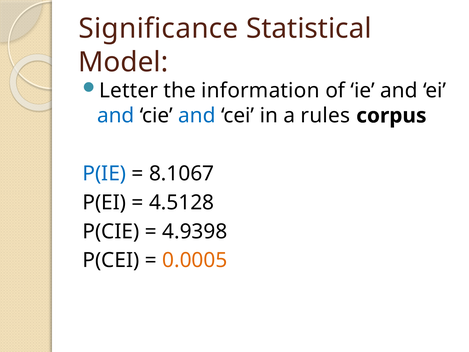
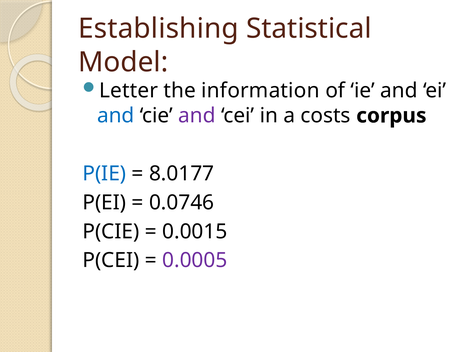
Significance: Significance -> Establishing
and at (197, 116) colour: blue -> purple
rules: rules -> costs
8.1067: 8.1067 -> 8.0177
4.5128: 4.5128 -> 0.0746
4.9398: 4.9398 -> 0.0015
0.0005 colour: orange -> purple
